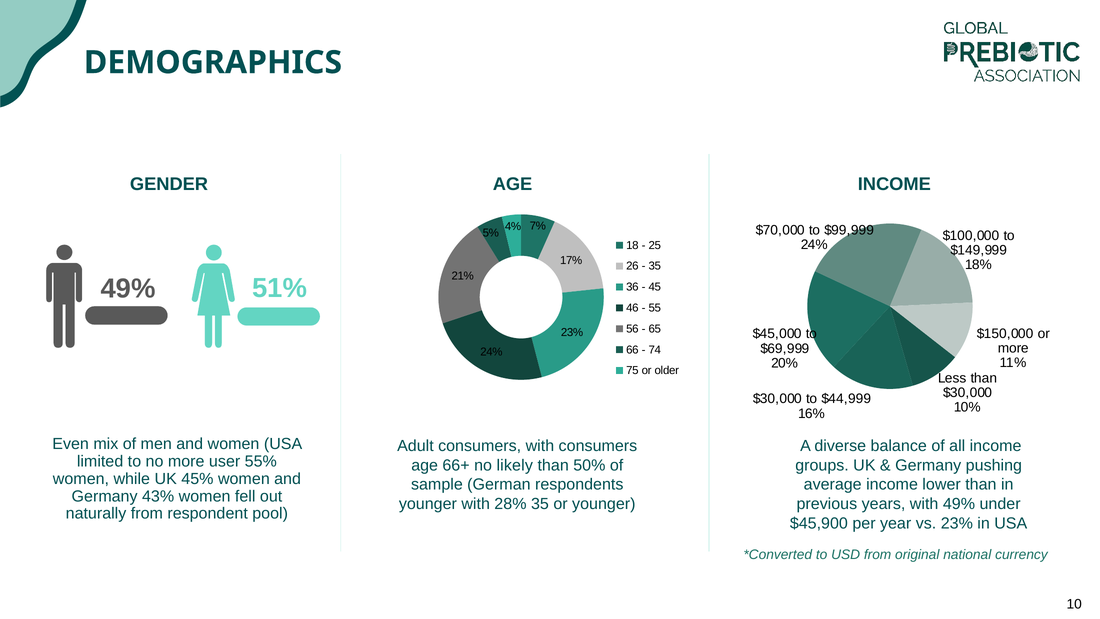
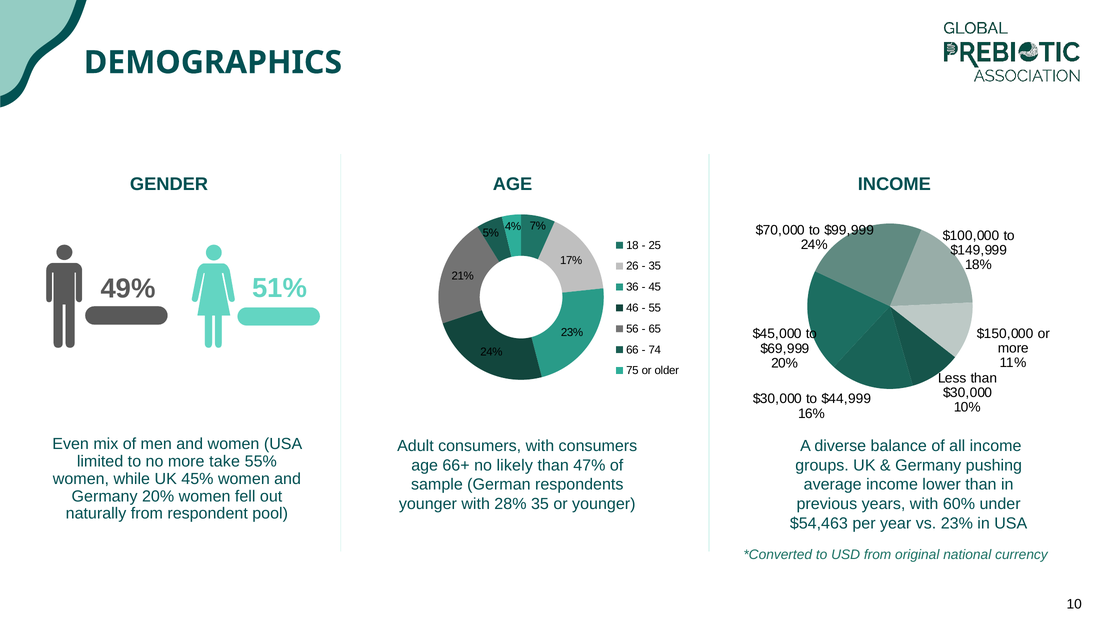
user: user -> take
50%: 50% -> 47%
Germany 43%: 43% -> 20%
with 49%: 49% -> 60%
$45,900: $45,900 -> $54,463
